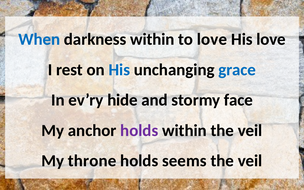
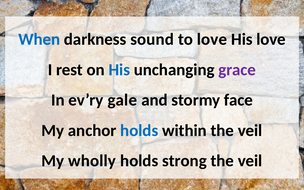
darkness within: within -> sound
grace colour: blue -> purple
hide: hide -> gale
holds at (139, 131) colour: purple -> blue
throne: throne -> wholly
seems: seems -> strong
